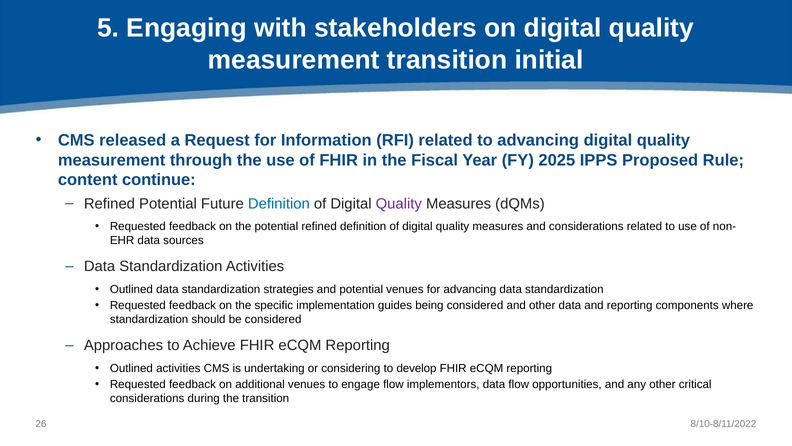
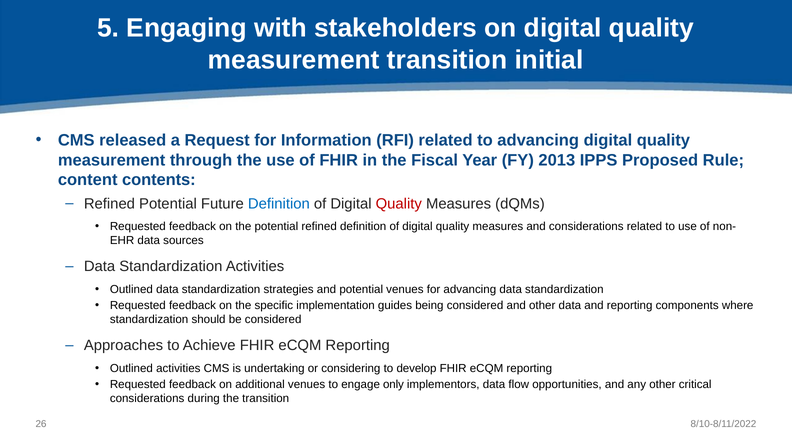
2025: 2025 -> 2013
continue: continue -> contents
Quality at (399, 203) colour: purple -> red
engage flow: flow -> only
